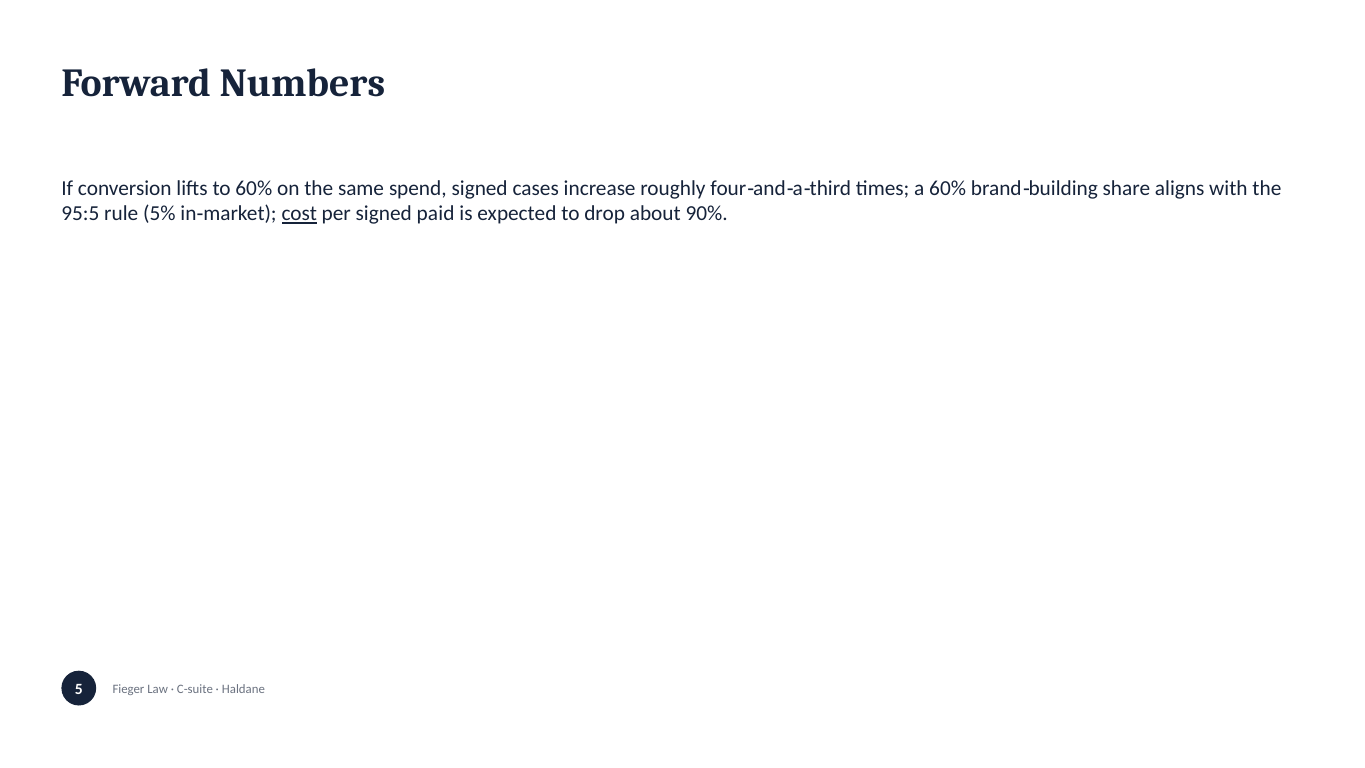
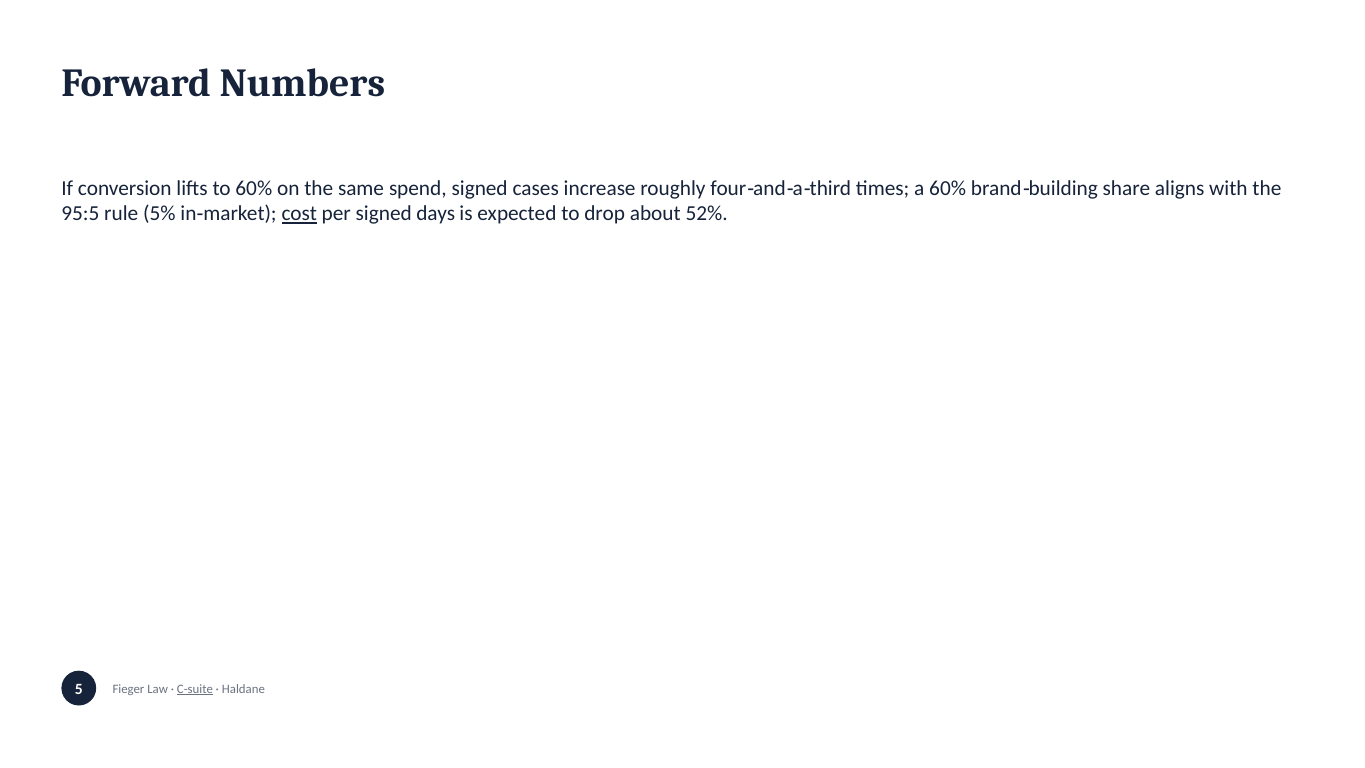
paid: paid -> days
90%: 90% -> 52%
C-suite underline: none -> present
